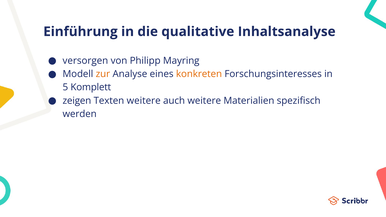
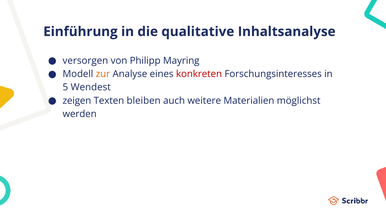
konkreten colour: orange -> red
Komplett: Komplett -> Wendest
Texten weitere: weitere -> bleiben
spezifisch: spezifisch -> möglichst
